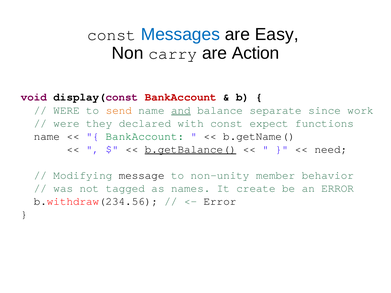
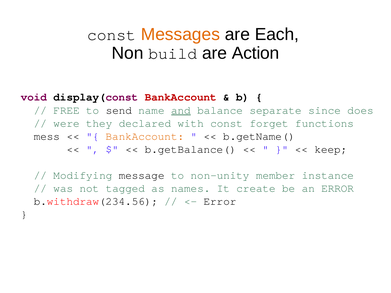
Messages colour: blue -> orange
Easy: Easy -> Each
carry: carry -> build
WERE at (67, 110): WERE -> FREE
send colour: orange -> black
work: work -> does
expect: expect -> forget
name at (47, 136): name -> mess
BankAccount at (145, 136) colour: green -> orange
b.getBalance( underline: present -> none
need: need -> keep
behavior: behavior -> instance
